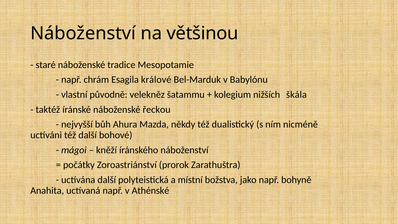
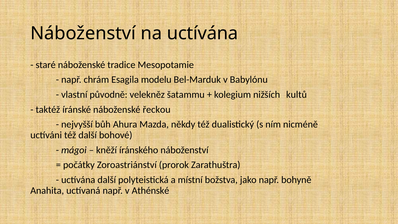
na většinou: většinou -> uctívána
králové: králové -> modelu
škála: škála -> kultů
